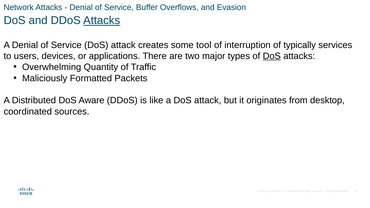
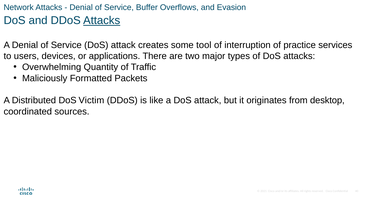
typically: typically -> practice
DoS at (272, 56) underline: present -> none
Aware: Aware -> Victim
